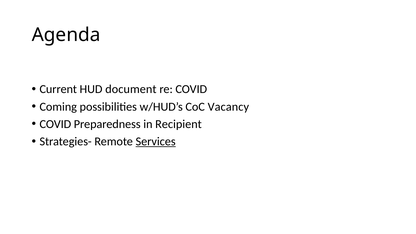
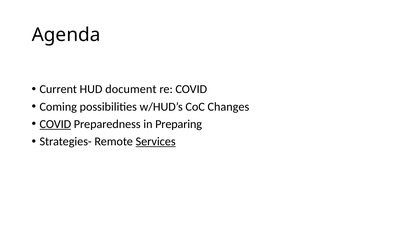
Vacancy: Vacancy -> Changes
COVID at (55, 124) underline: none -> present
Recipient: Recipient -> Preparing
